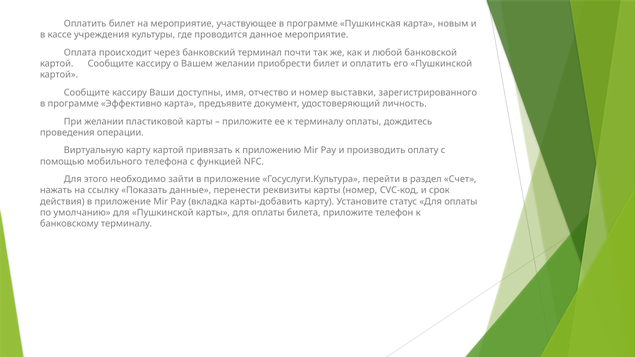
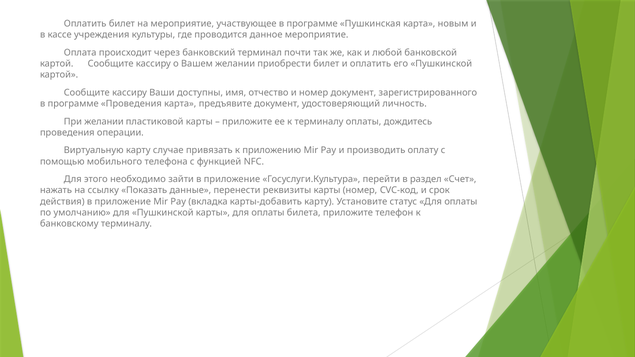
номер выставки: выставки -> документ
программе Эффективно: Эффективно -> Проведения
карту картой: картой -> случае
